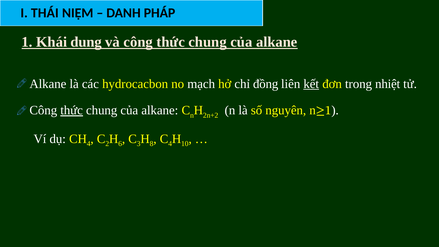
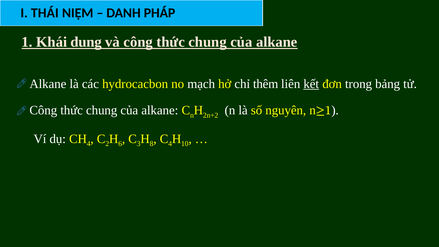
đồng: đồng -> thêm
nhiệt: nhiệt -> bảng
thức at (72, 110) underline: present -> none
